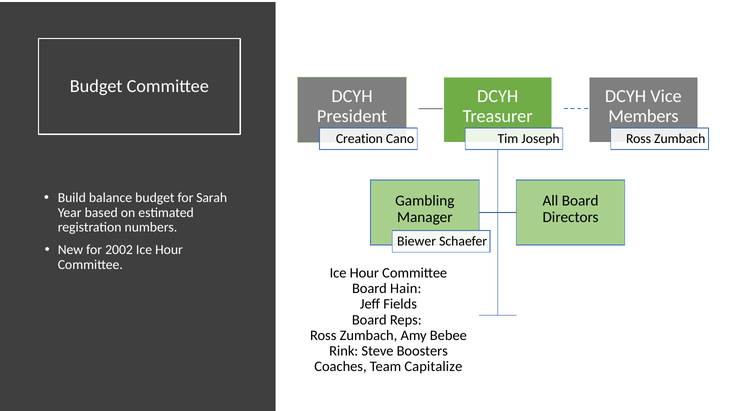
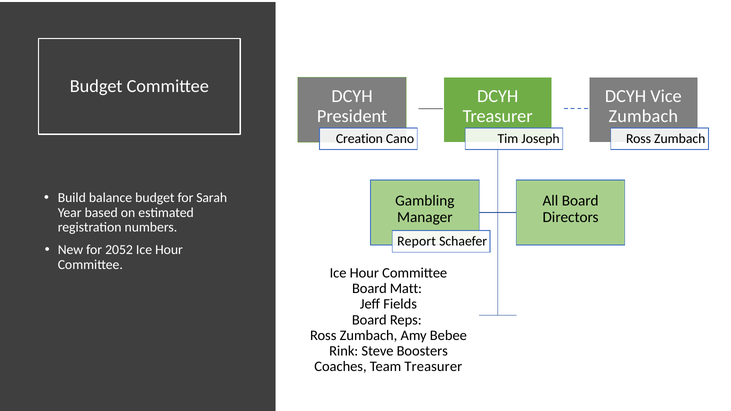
Members at (643, 116): Members -> Zumbach
Biewer: Biewer -> Report
2002: 2002 -> 2052
Hain: Hain -> Matt
Team Capitalize: Capitalize -> Treasurer
